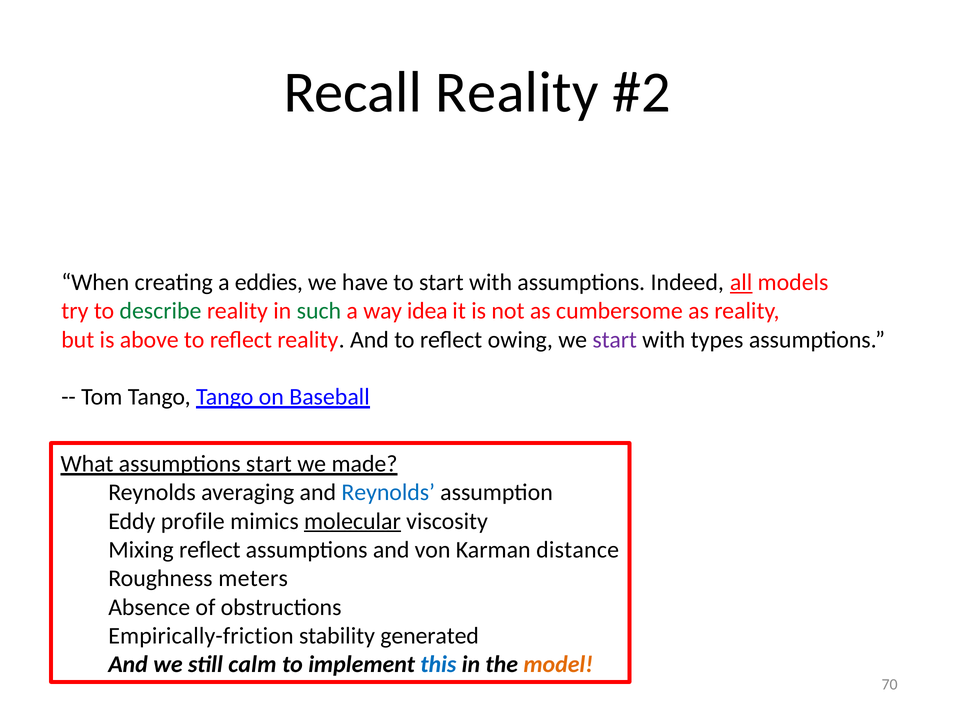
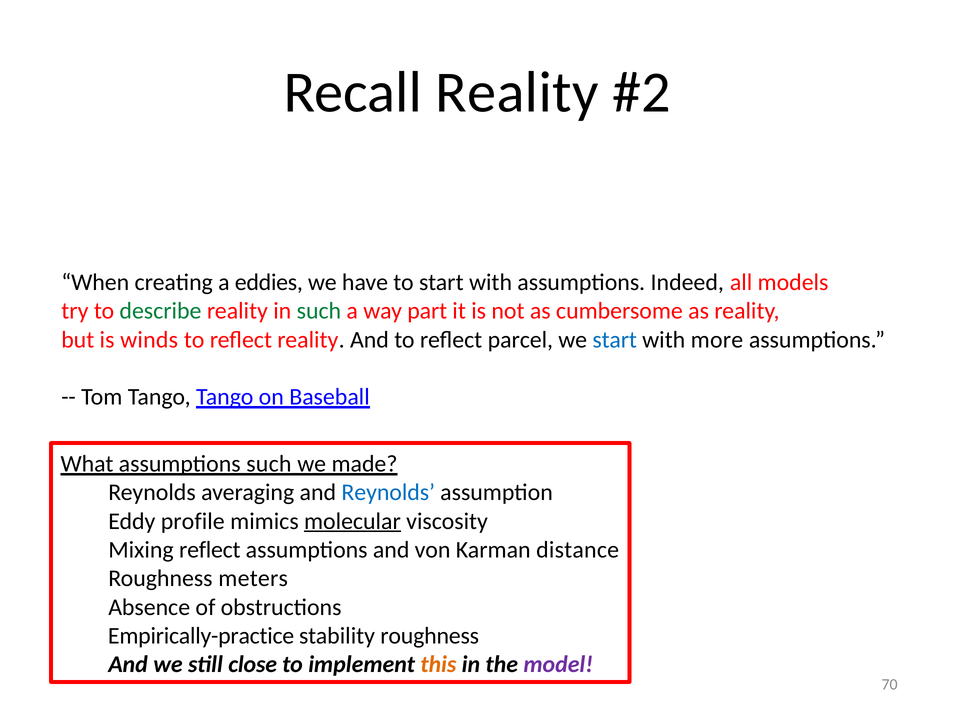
all underline: present -> none
idea: idea -> part
above: above -> winds
owing: owing -> parcel
start at (615, 339) colour: purple -> blue
types: types -> more
assumptions start: start -> such
Empirically-friction: Empirically-friction -> Empirically-practice
stability generated: generated -> roughness
calm: calm -> close
this colour: blue -> orange
model colour: orange -> purple
